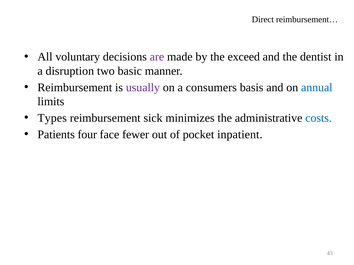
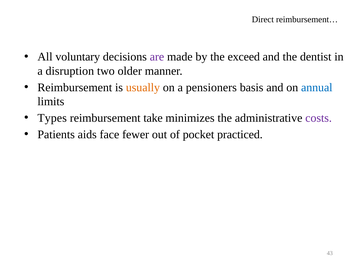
basic: basic -> older
usually colour: purple -> orange
consumers: consumers -> pensioners
sick: sick -> take
costs colour: blue -> purple
four: four -> aids
inpatient: inpatient -> practiced
